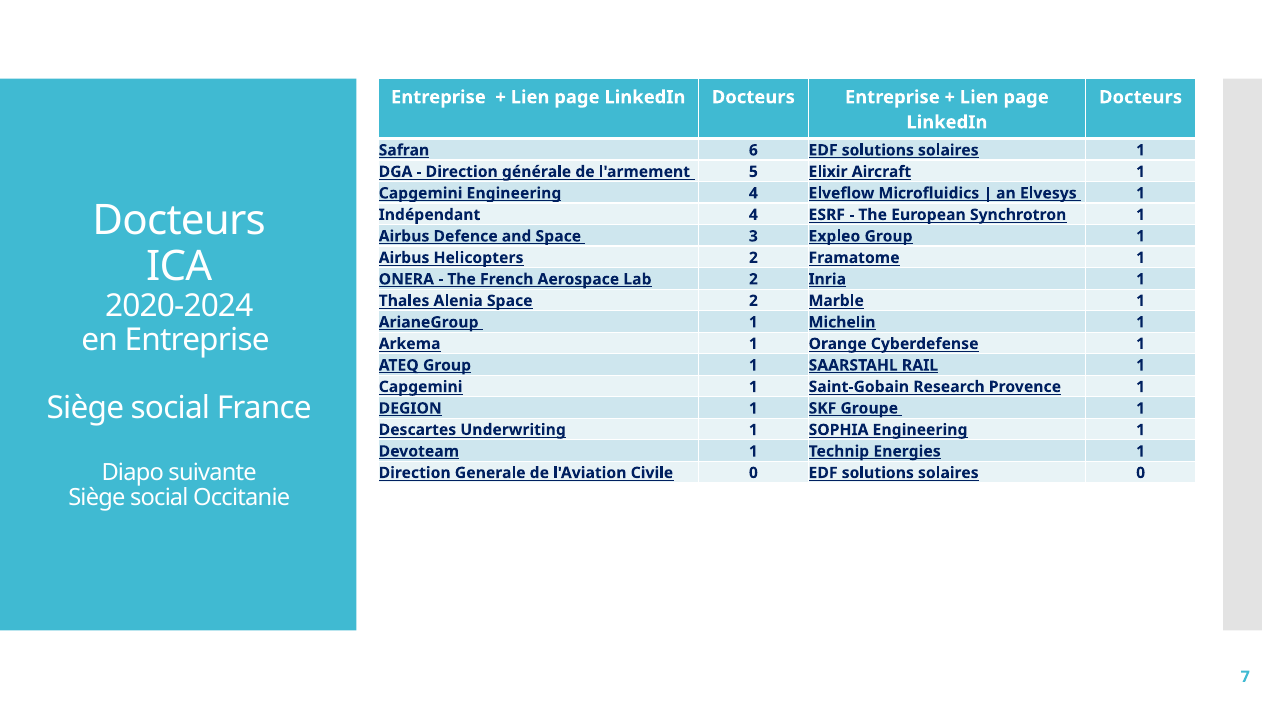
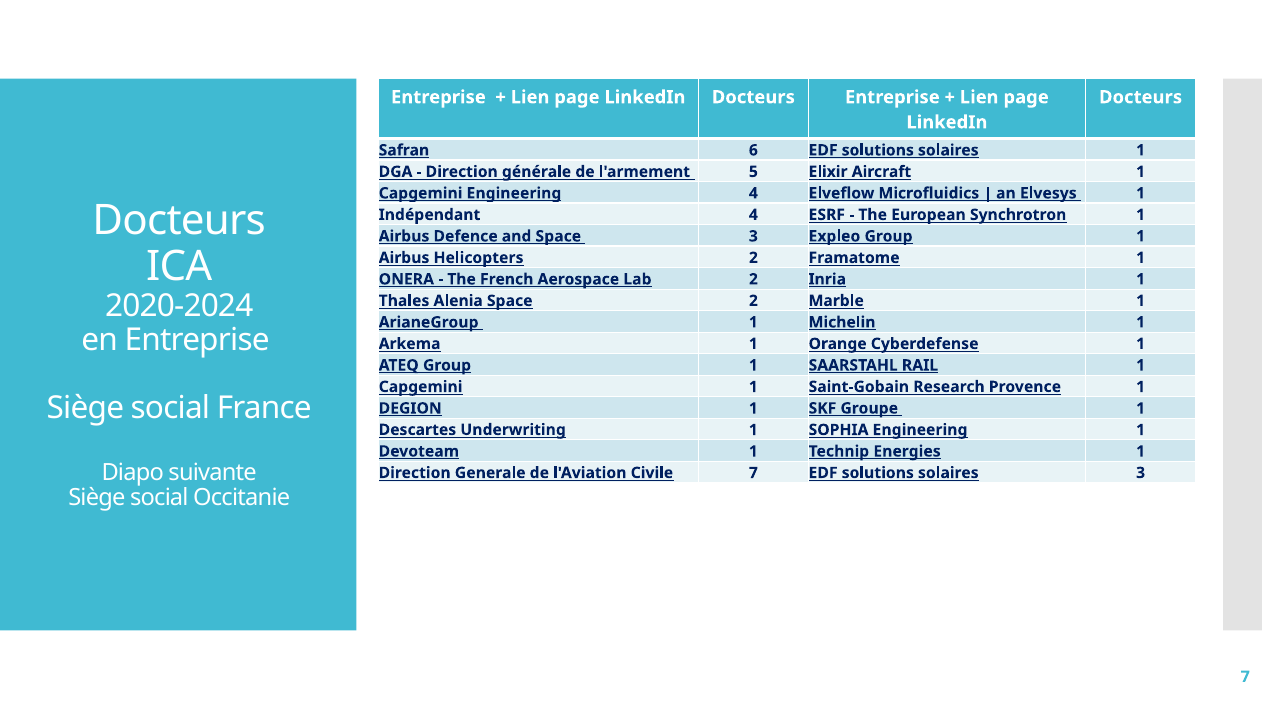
Civile 0: 0 -> 7
solaires 0: 0 -> 3
